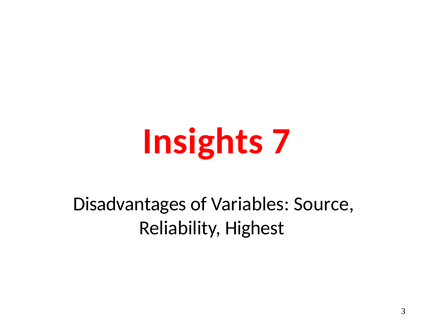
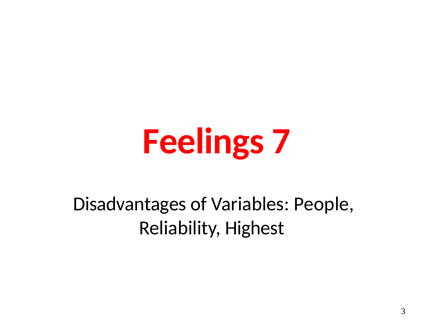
Insights: Insights -> Feelings
Source: Source -> People
